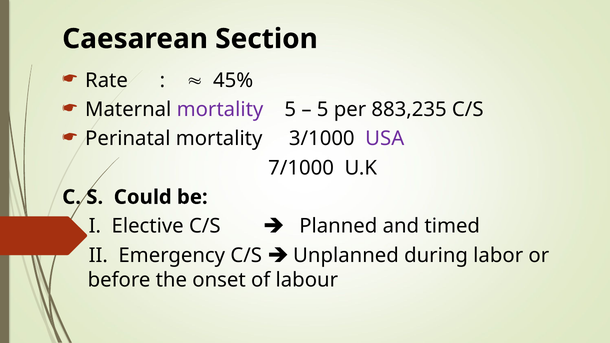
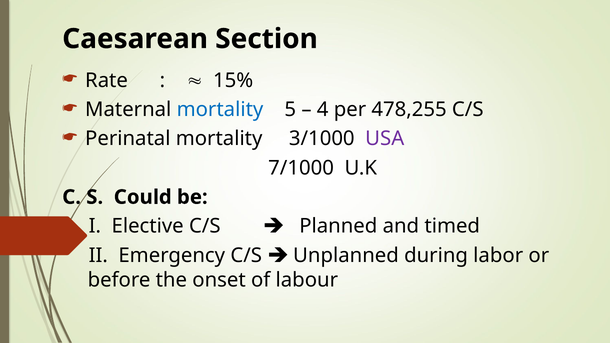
45%: 45% -> 15%
mortality at (220, 110) colour: purple -> blue
5 at (323, 110): 5 -> 4
883,235: 883,235 -> 478,255
